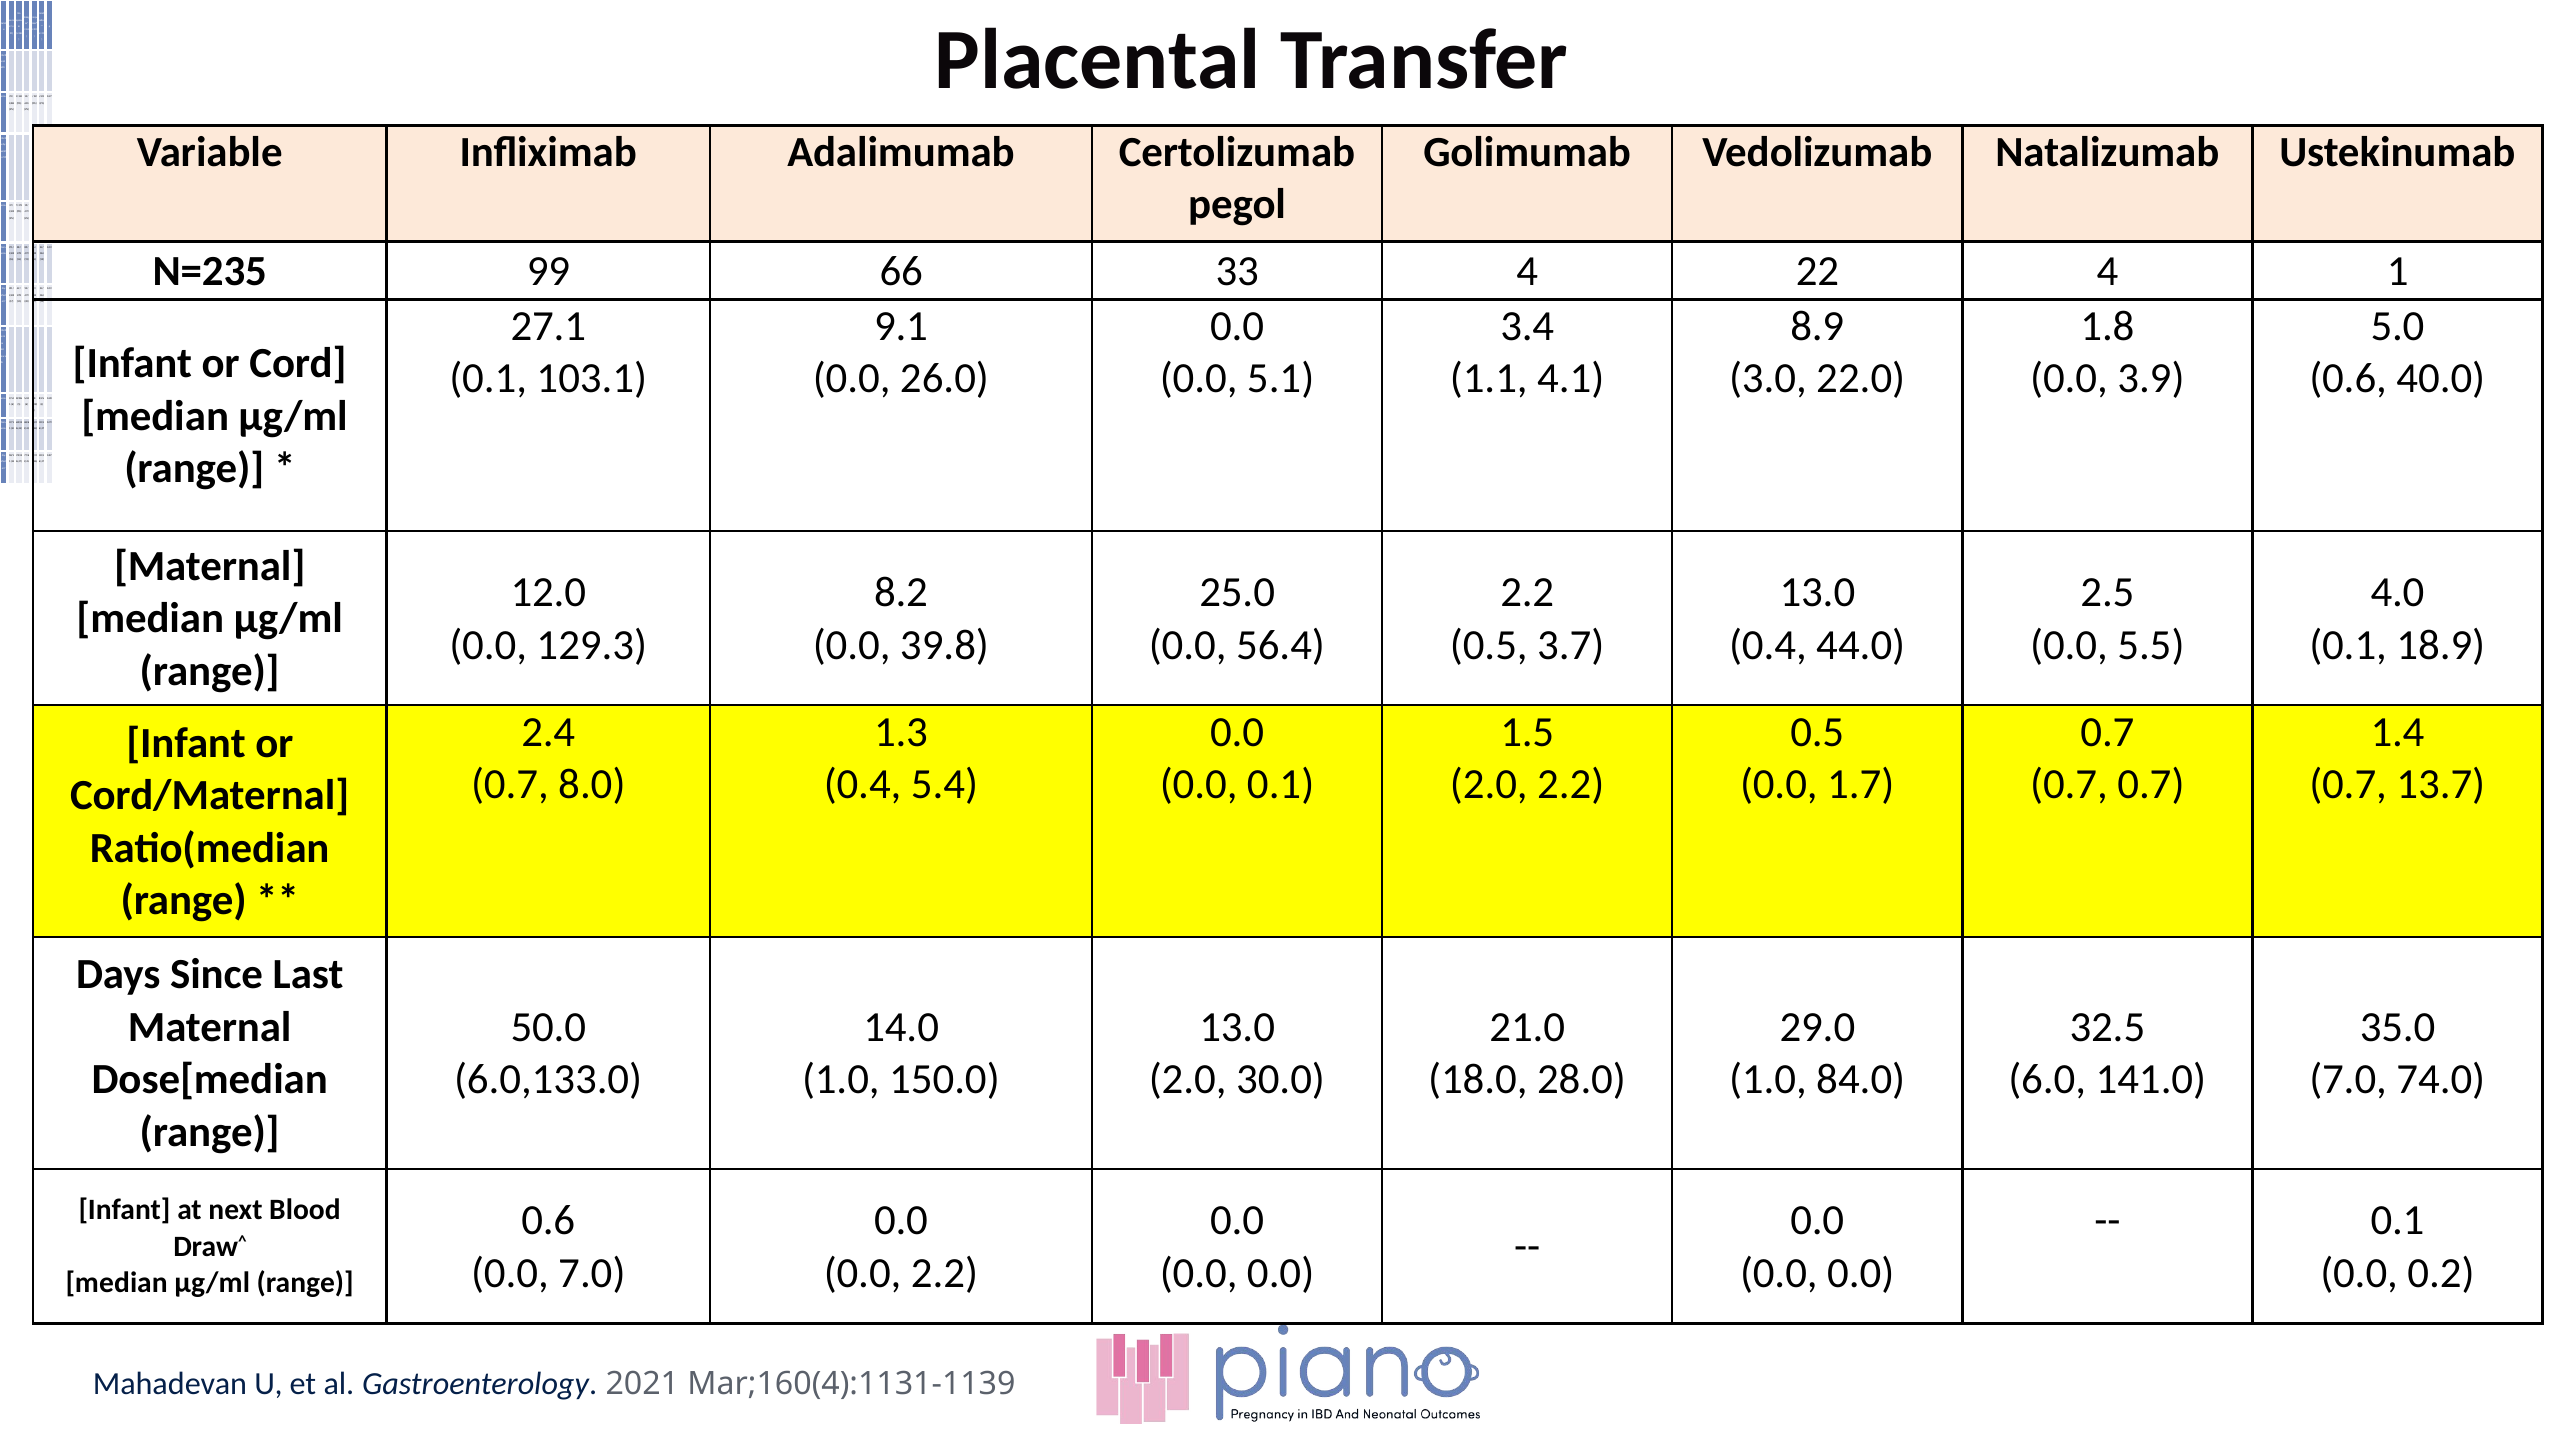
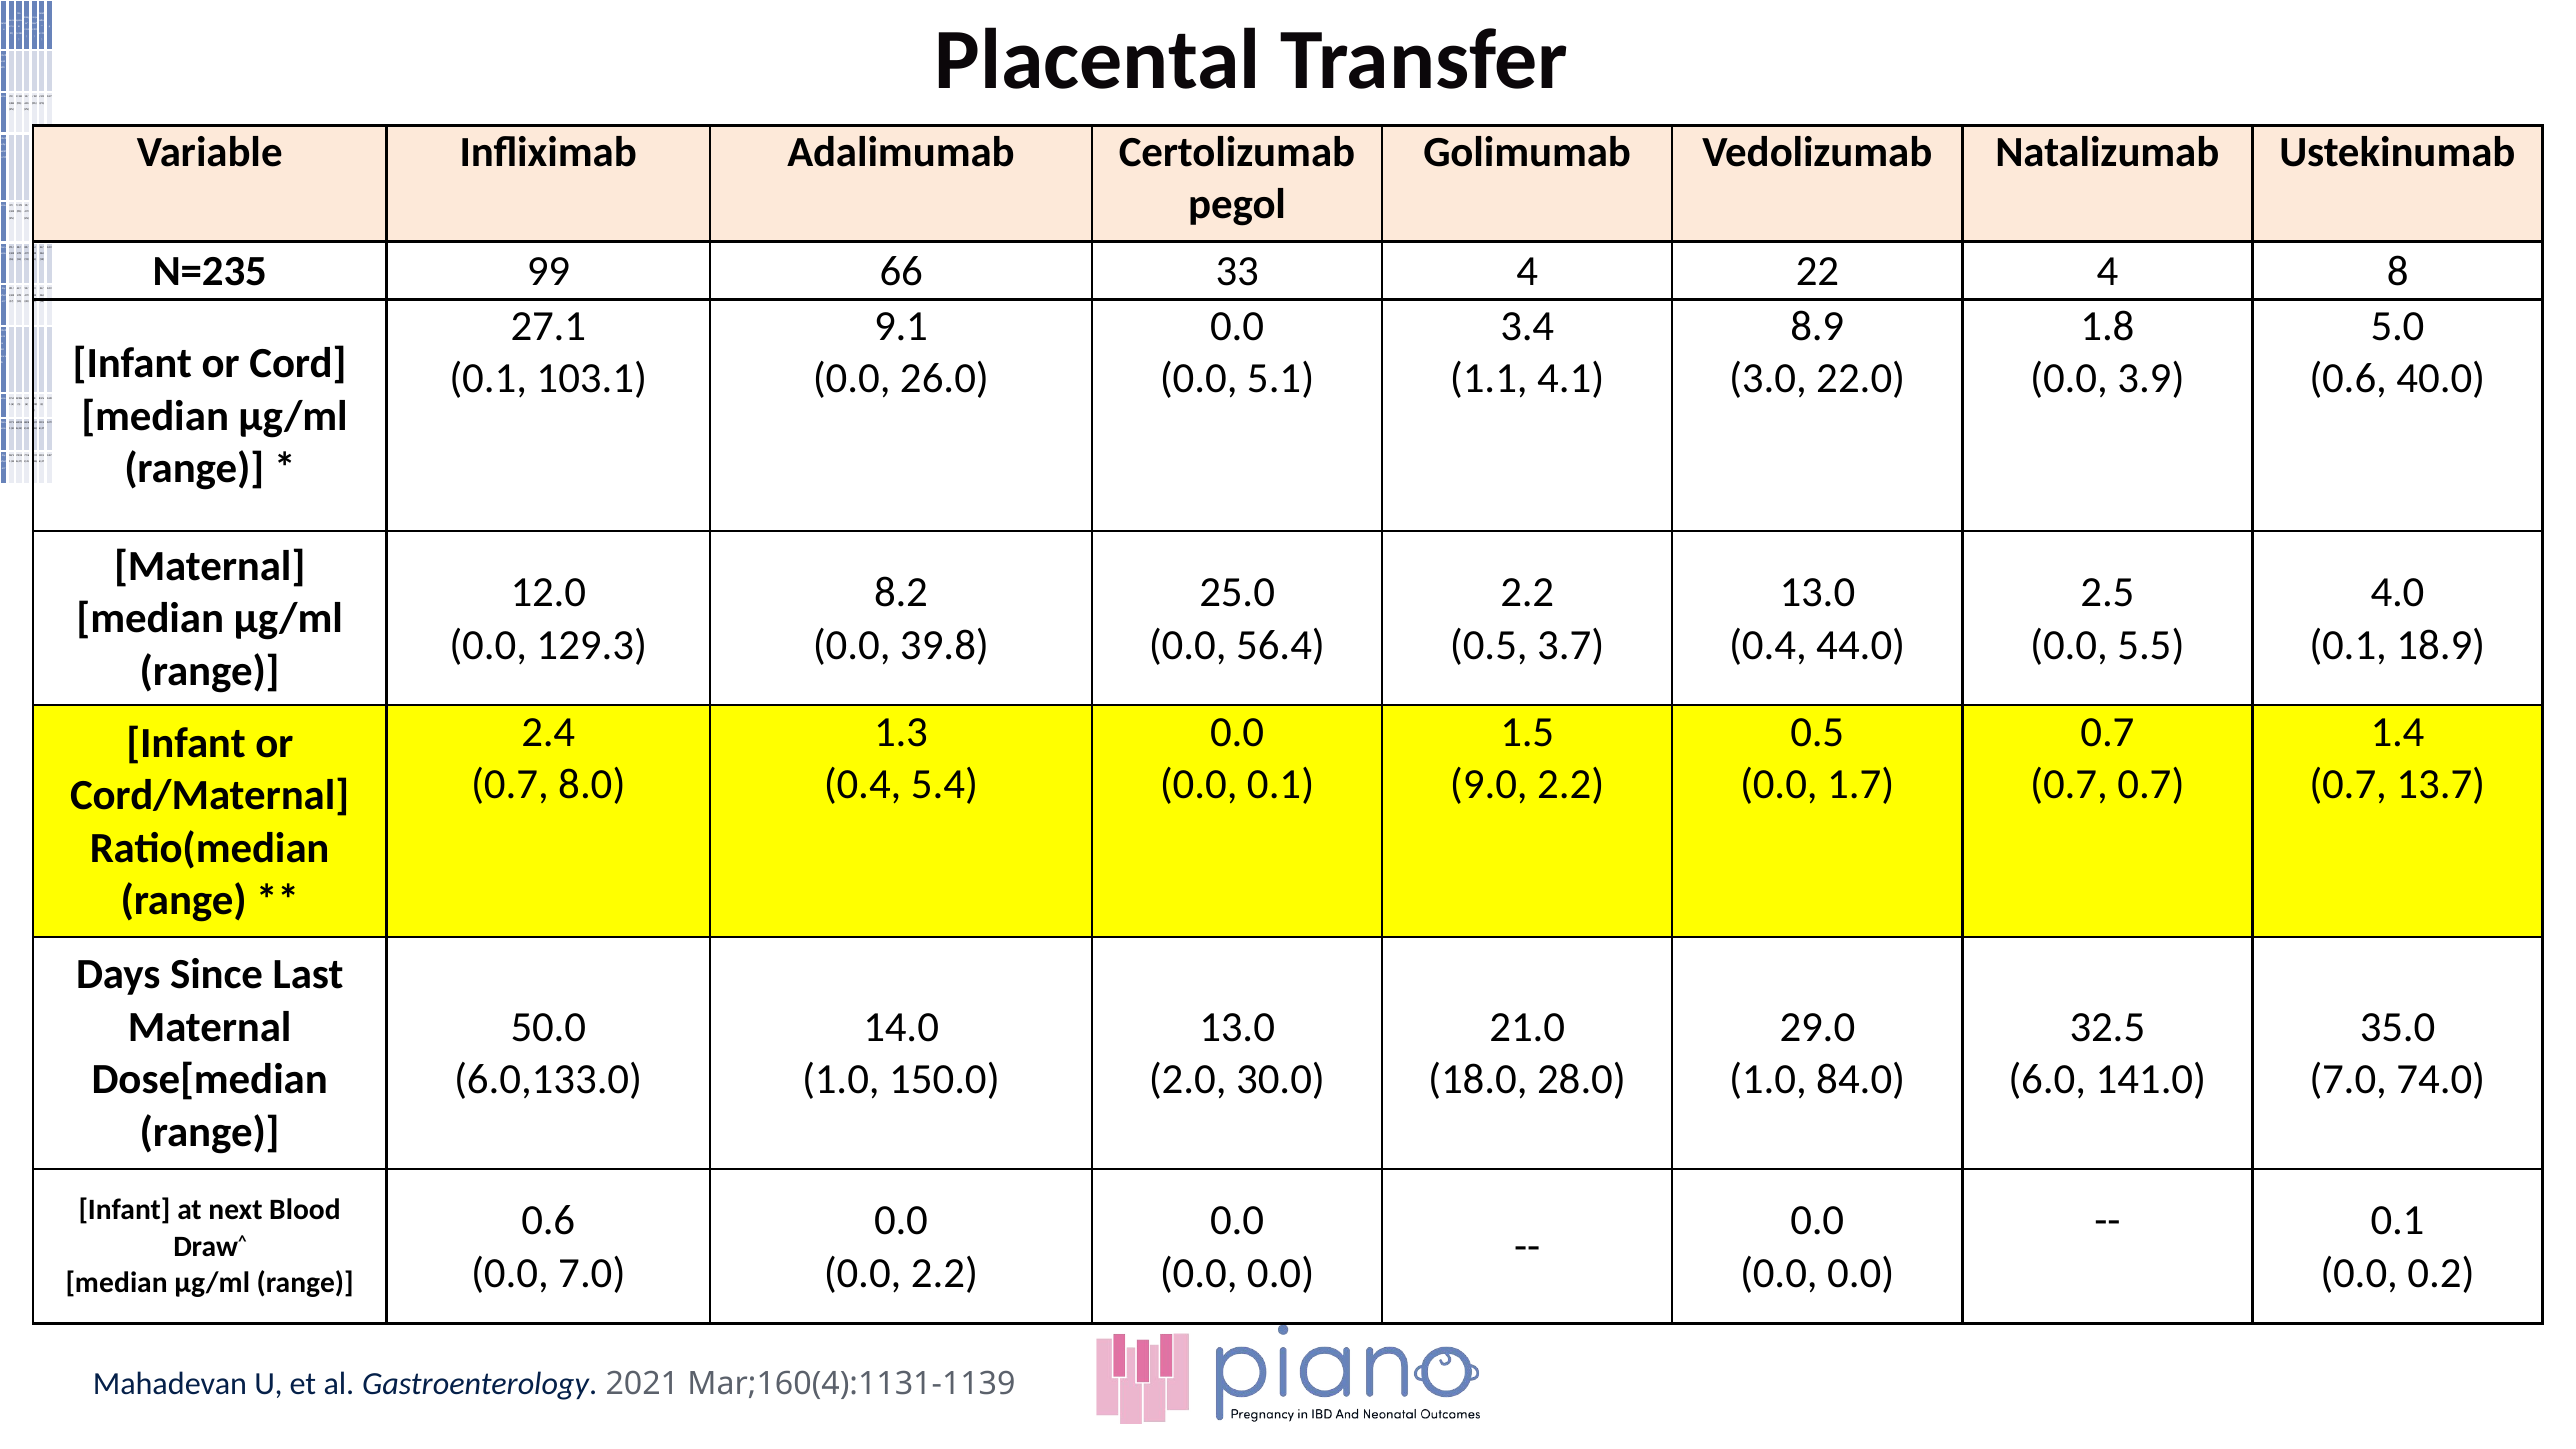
4 1: 1 -> 8
2.0 at (1489, 784): 2.0 -> 9.0
